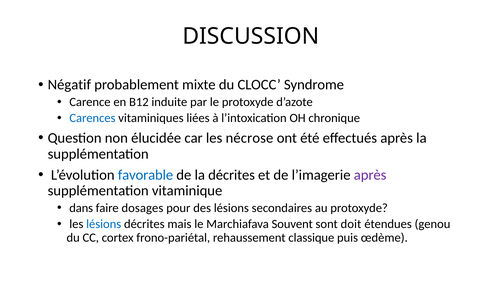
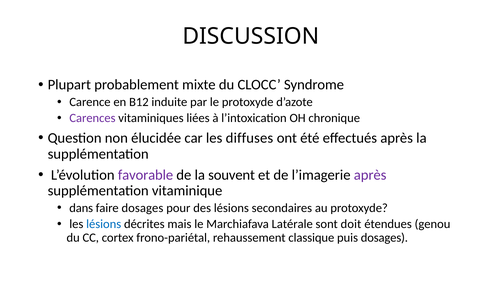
Négatif: Négatif -> Plupart
Carences colour: blue -> purple
nécrose: nécrose -> diffuses
favorable colour: blue -> purple
la décrites: décrites -> souvent
Souvent: Souvent -> Latérale
puis œdème: œdème -> dosages
